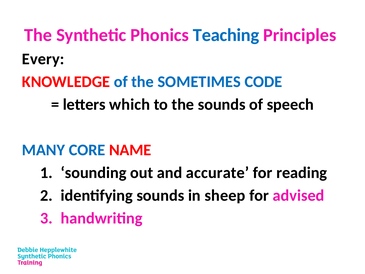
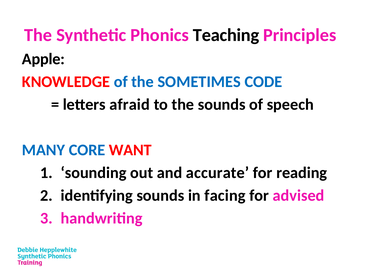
Teaching colour: blue -> black
Every: Every -> Apple
which: which -> afraid
NAME: NAME -> WANT
sheep: sheep -> facing
